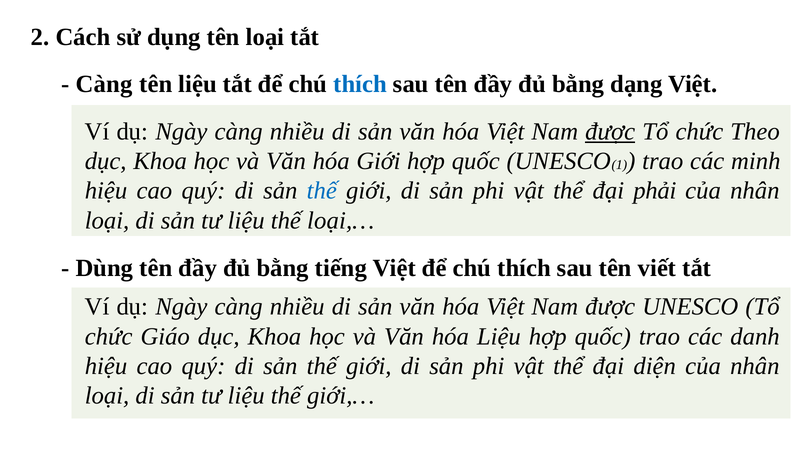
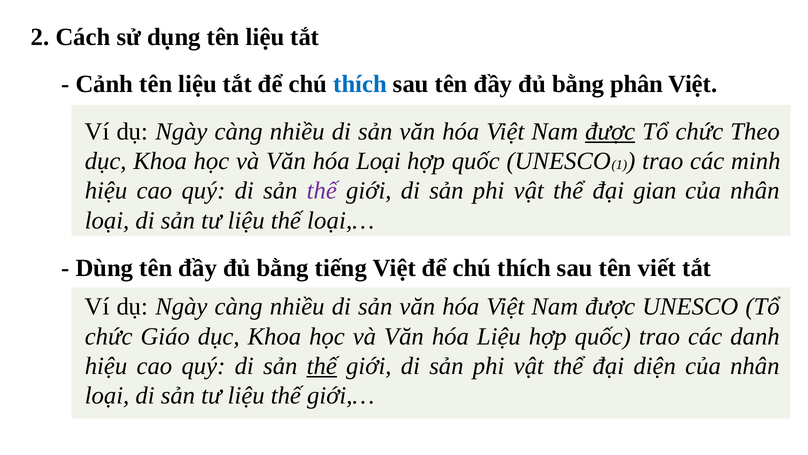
dụng tên loại: loại -> liệu
Càng at (104, 84): Càng -> Cảnh
dạng: dạng -> phân
hóa Giới: Giới -> Loại
thế at (322, 191) colour: blue -> purple
phải: phải -> gian
thế at (322, 366) underline: none -> present
